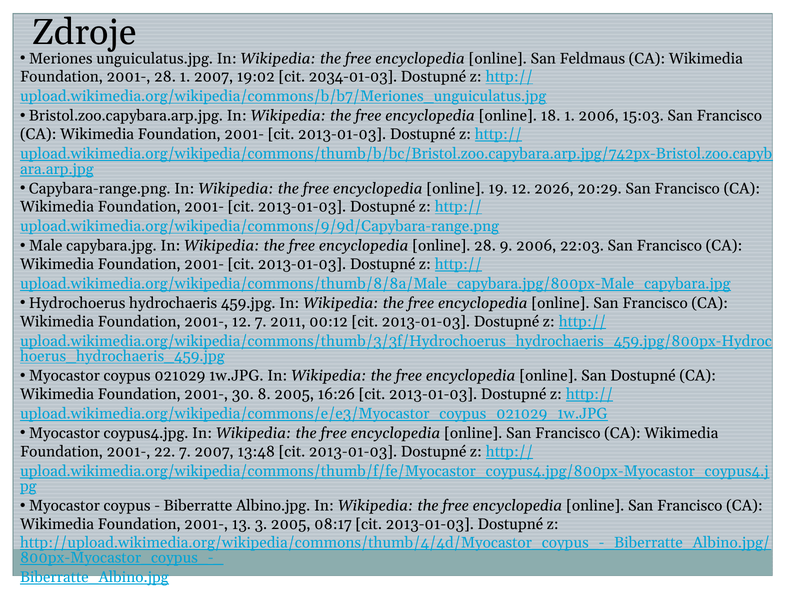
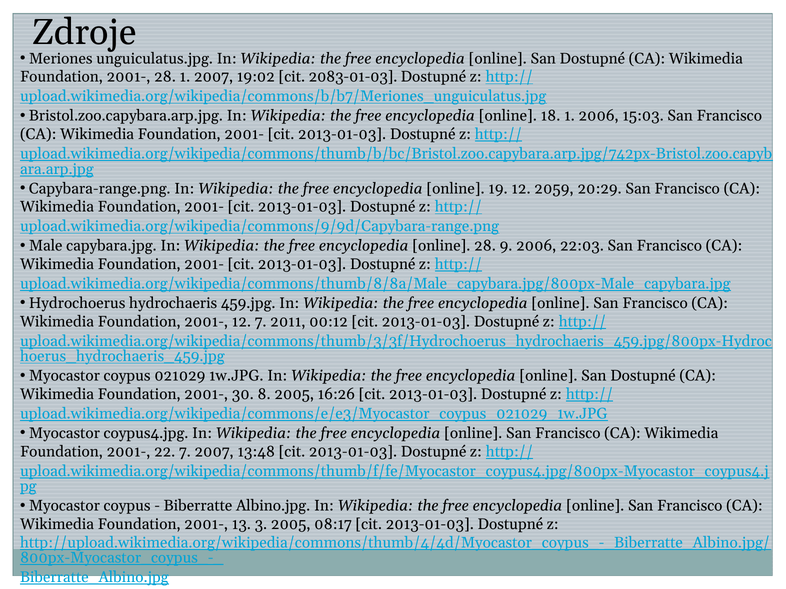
Feldmaus at (592, 59): Feldmaus -> Dostupné
2034-01-03: 2034-01-03 -> 2083-01-03
2026: 2026 -> 2059
